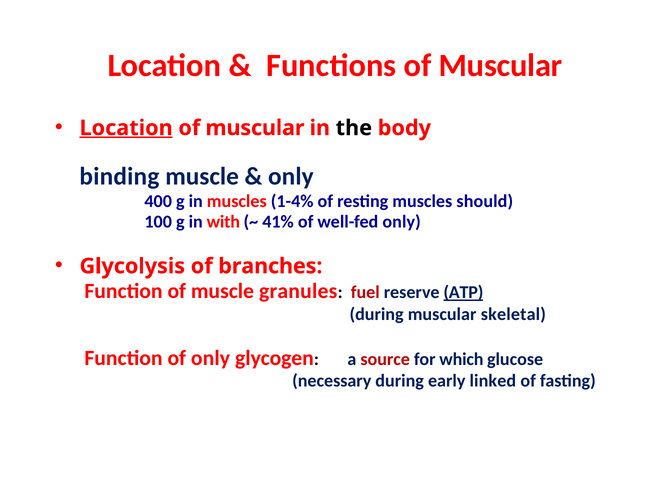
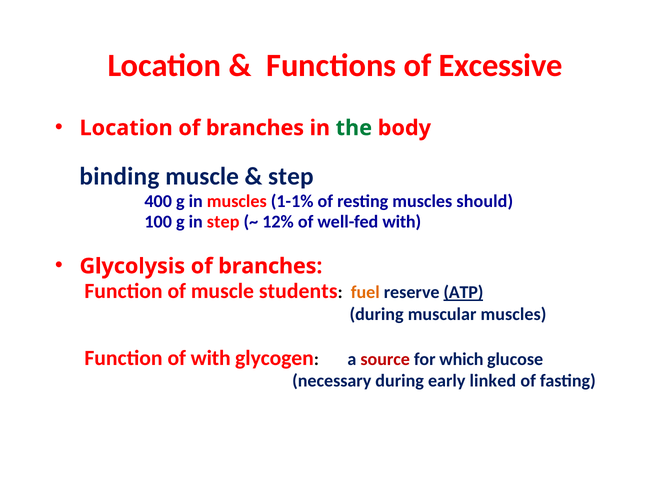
Functions of Muscular: Muscular -> Excessive
Location at (126, 128) underline: present -> none
muscular at (255, 128): muscular -> branches
the colour: black -> green
only at (291, 177): only -> step
1-4%: 1-4% -> 1-1%
in with: with -> step
41%: 41% -> 12%
well-fed only: only -> with
granules: granules -> students
fuel colour: red -> orange
muscular skeletal: skeletal -> muscles
of only: only -> with
